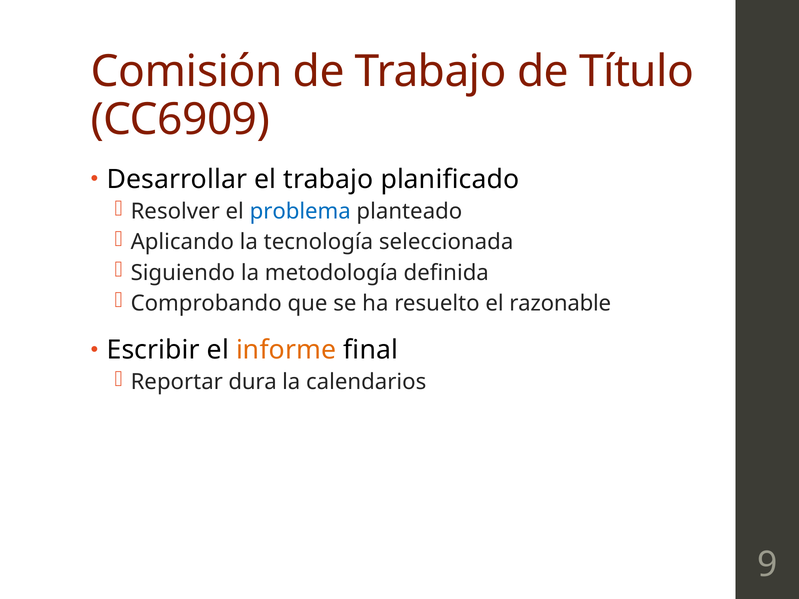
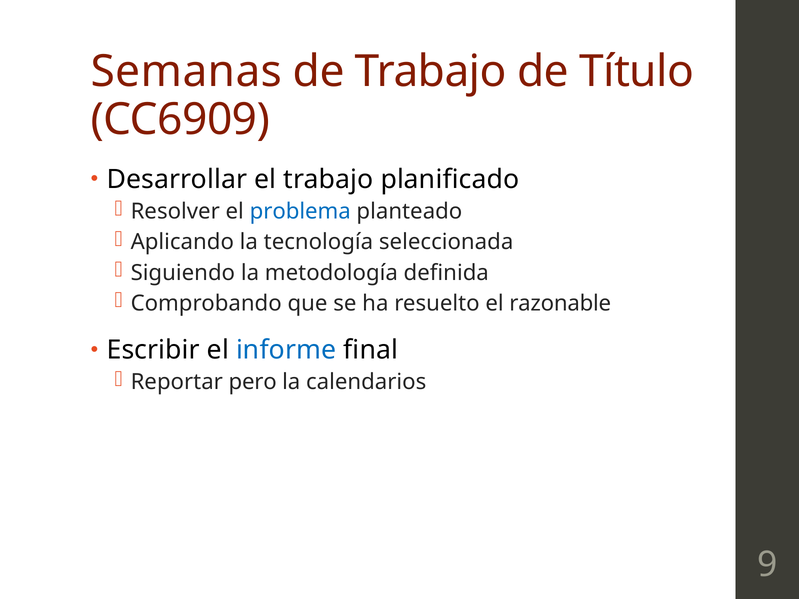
Comisión: Comisión -> Semanas
informe colour: orange -> blue
dura: dura -> pero
